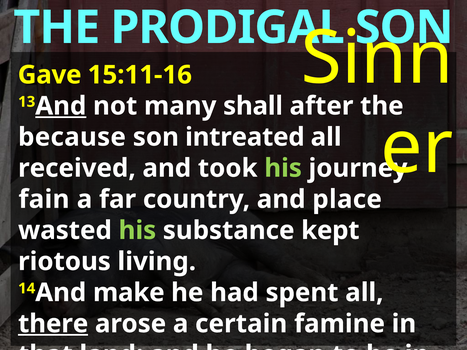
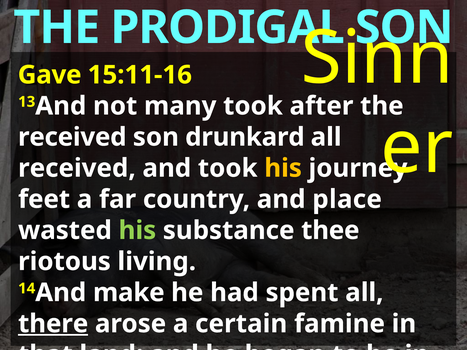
And at (61, 106) underline: present -> none
many shall: shall -> took
because at (72, 137): because -> received
intreated: intreated -> drunkard
his at (283, 168) colour: light green -> yellow
fain: fain -> feet
kept: kept -> thee
